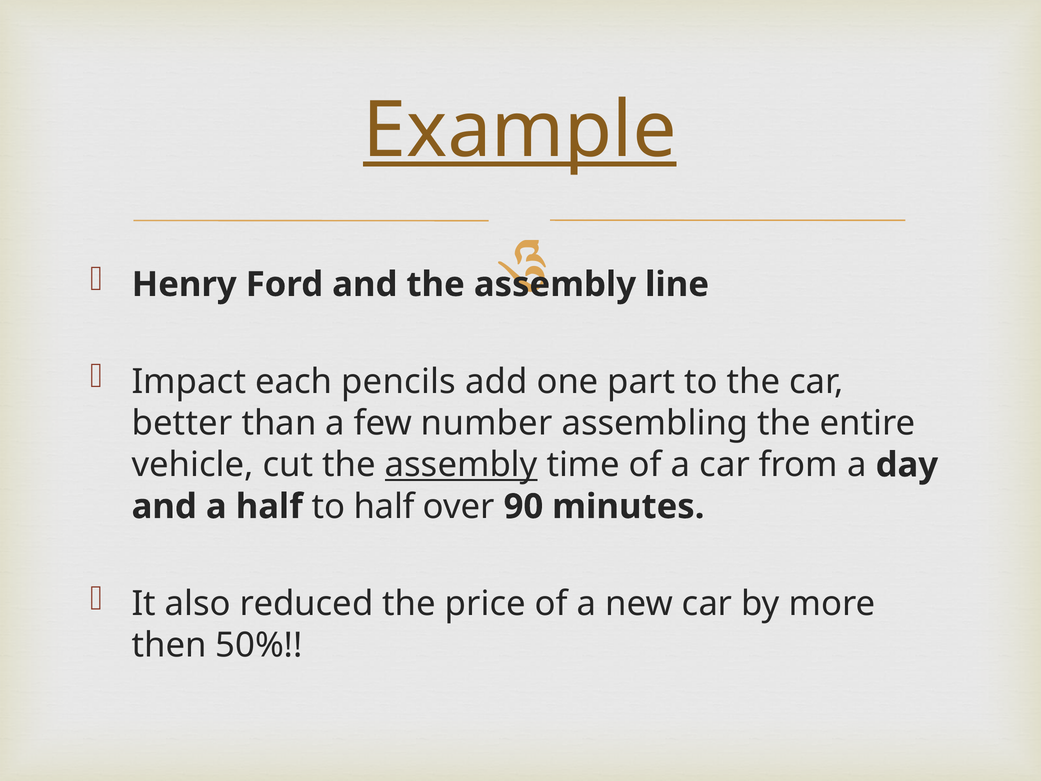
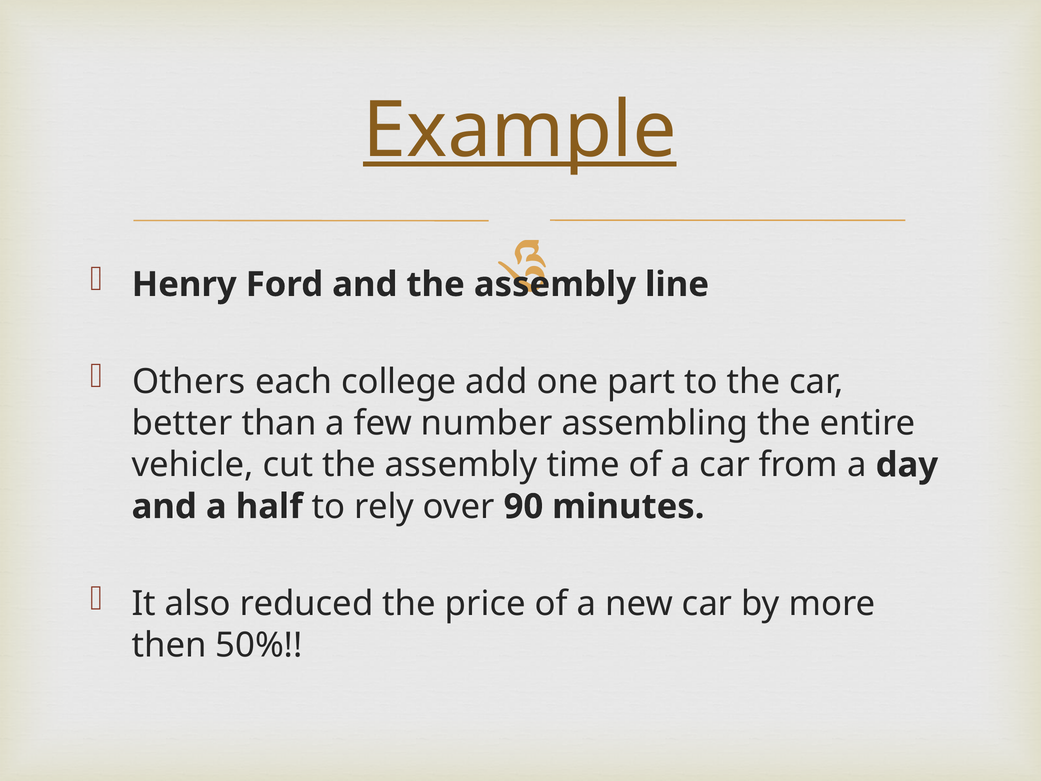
Impact: Impact -> Others
pencils: pencils -> college
assembly at (461, 465) underline: present -> none
to half: half -> rely
